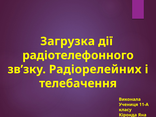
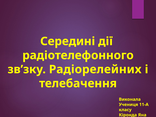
Загрузка: Загрузка -> Середині
